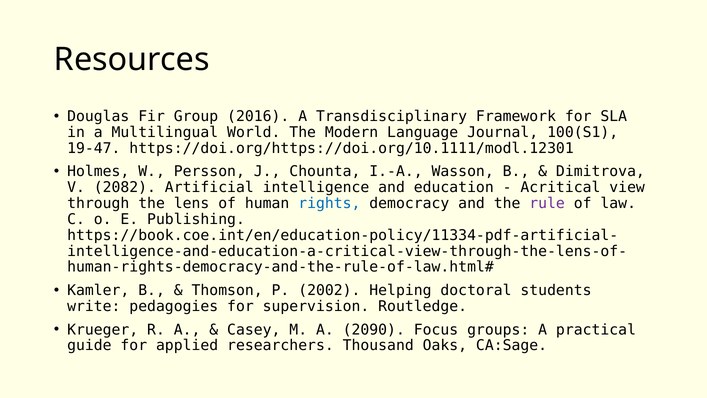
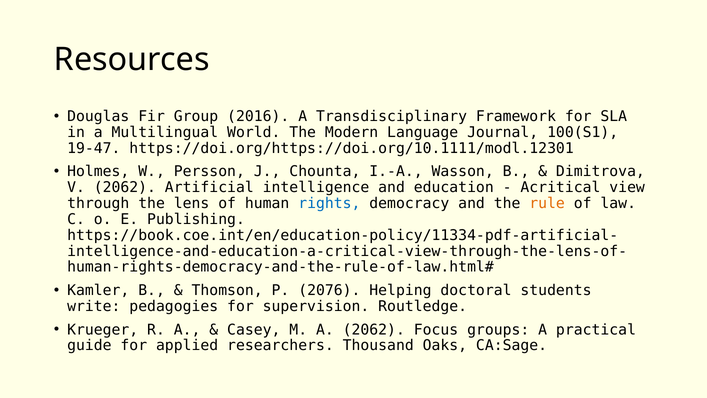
V 2082: 2082 -> 2062
rule colour: purple -> orange
2002: 2002 -> 2076
A 2090: 2090 -> 2062
